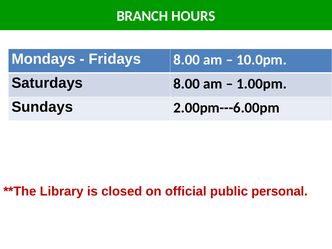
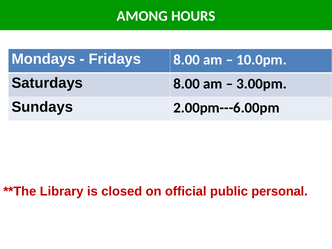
BRANCH: BRANCH -> AMONG
1.00pm: 1.00pm -> 3.00pm
